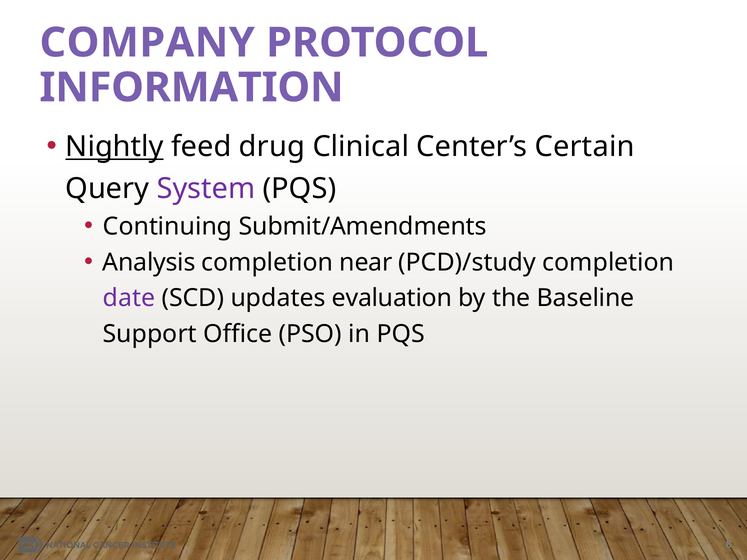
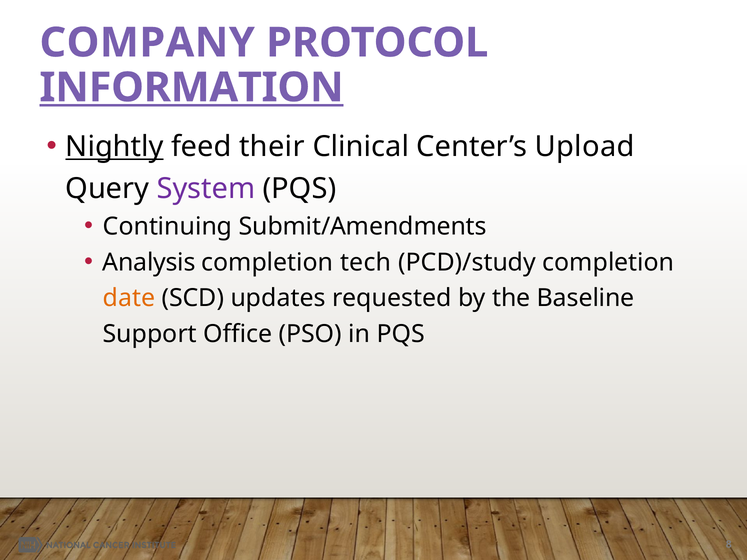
INFORMATION underline: none -> present
drug: drug -> their
Certain: Certain -> Upload
near: near -> tech
date colour: purple -> orange
evaluation: evaluation -> requested
